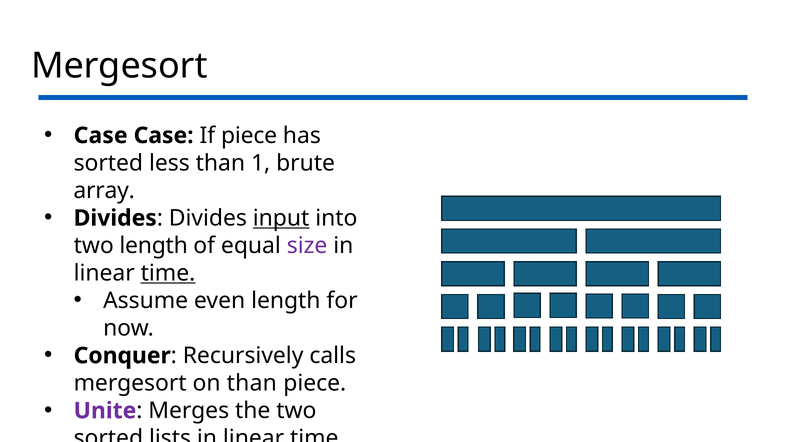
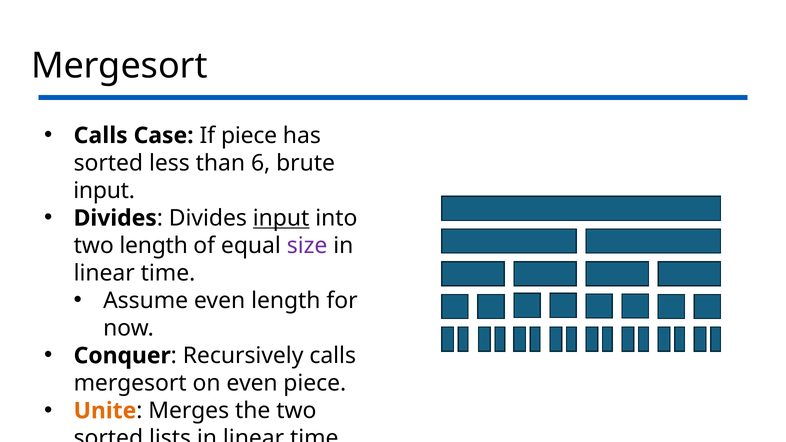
Case at (101, 136): Case -> Calls
1: 1 -> 6
array at (104, 191): array -> input
time at (168, 273) underline: present -> none
on than: than -> even
Unite colour: purple -> orange
